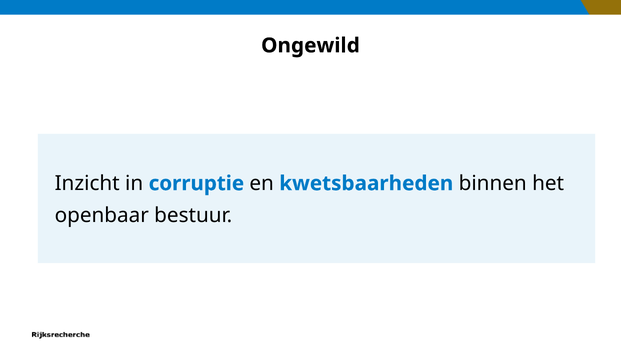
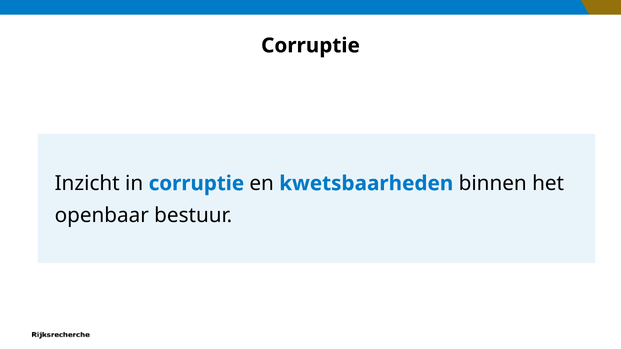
Ongewild at (310, 46): Ongewild -> Corruptie
